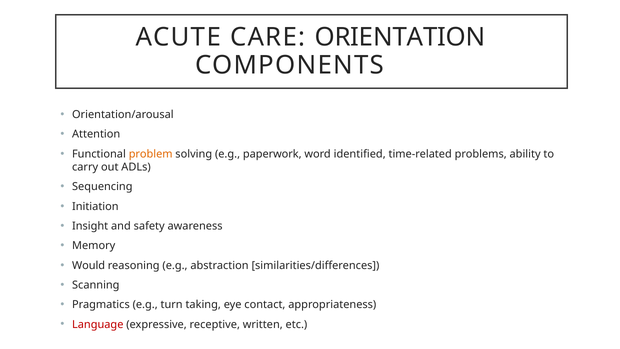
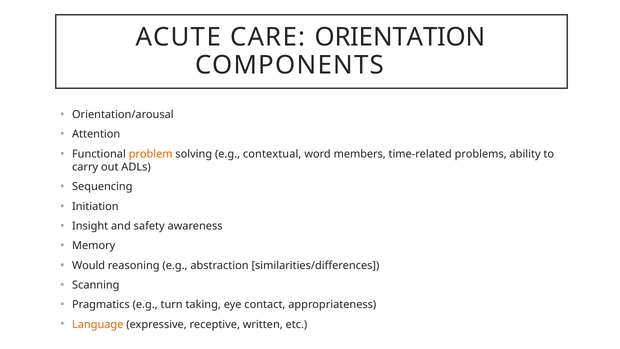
paperwork: paperwork -> contextual
identified: identified -> members
Language colour: red -> orange
